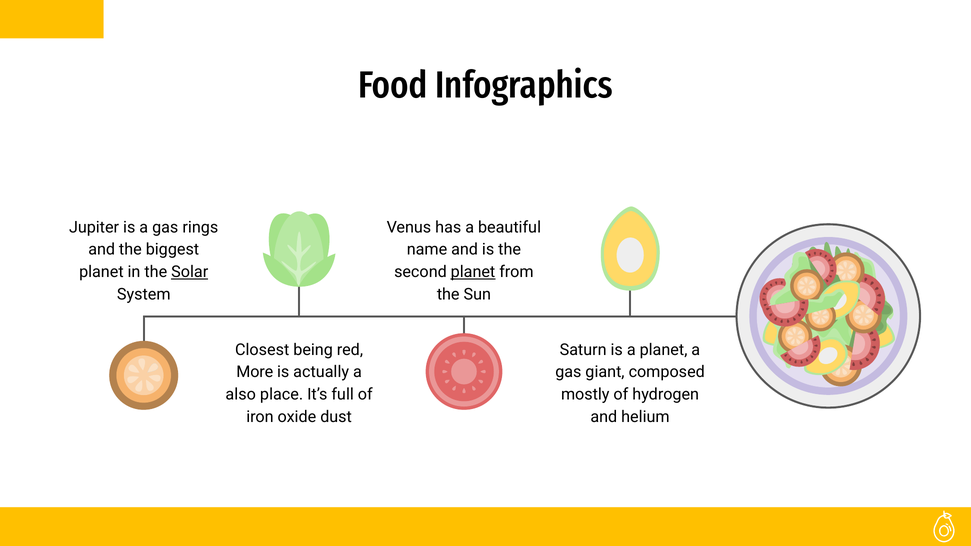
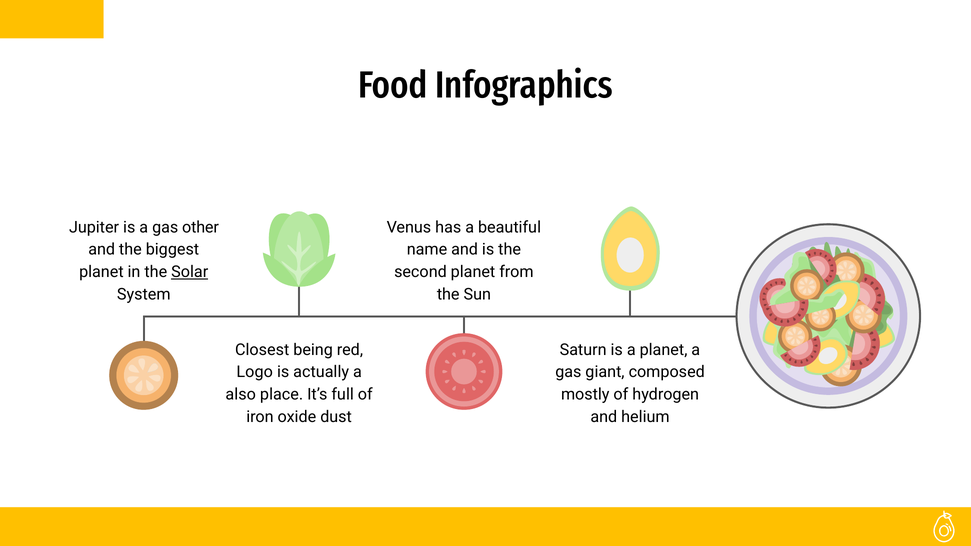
rings: rings -> other
planet at (473, 272) underline: present -> none
More: More -> Logo
